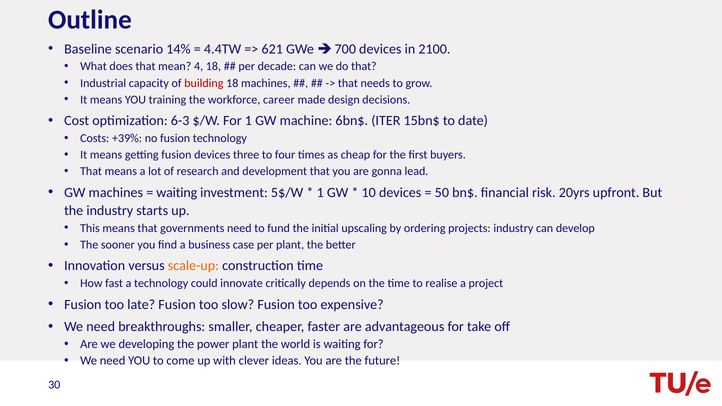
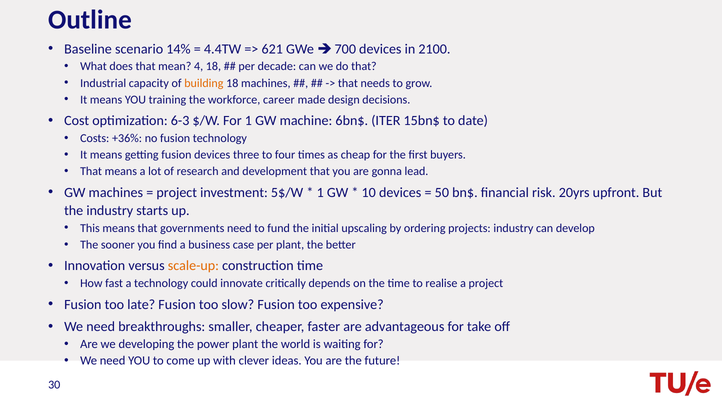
building colour: red -> orange
+39%: +39% -> +36%
waiting at (177, 193): waiting -> project
